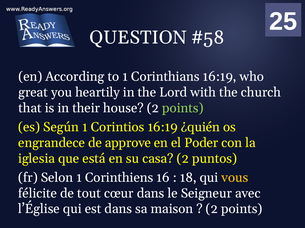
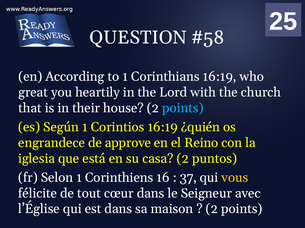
points at (183, 108) colour: light green -> light blue
Poder: Poder -> Reino
18 at (188, 178): 18 -> 37
